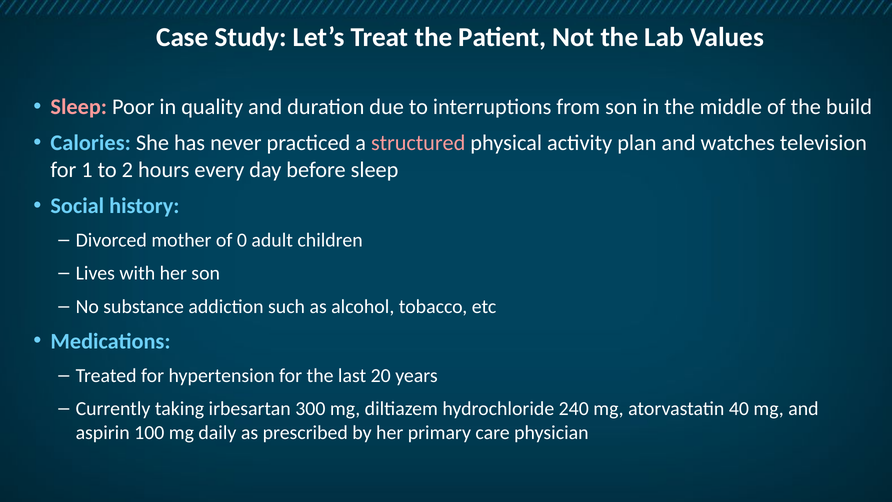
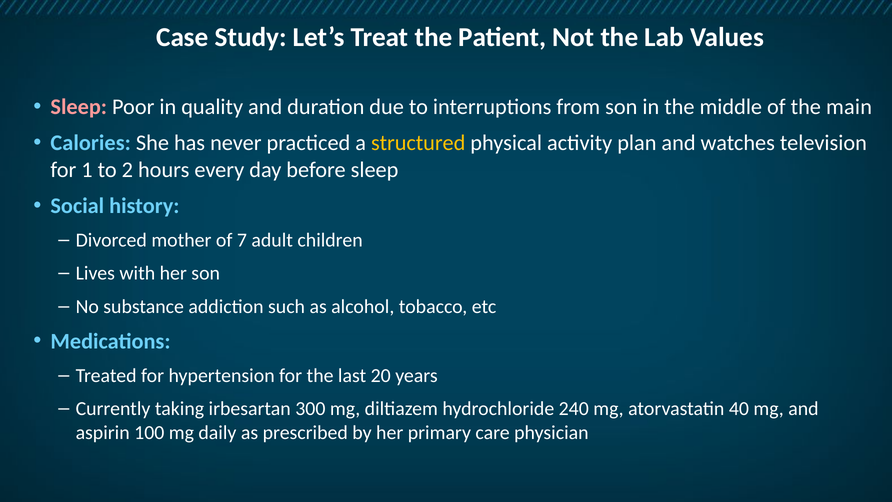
build: build -> main
structured colour: pink -> yellow
0: 0 -> 7
